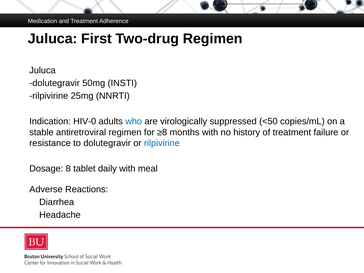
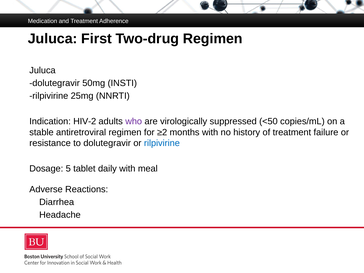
HIV-0: HIV-0 -> HIV-2
who colour: blue -> purple
≥8: ≥8 -> ≥2
8: 8 -> 5
